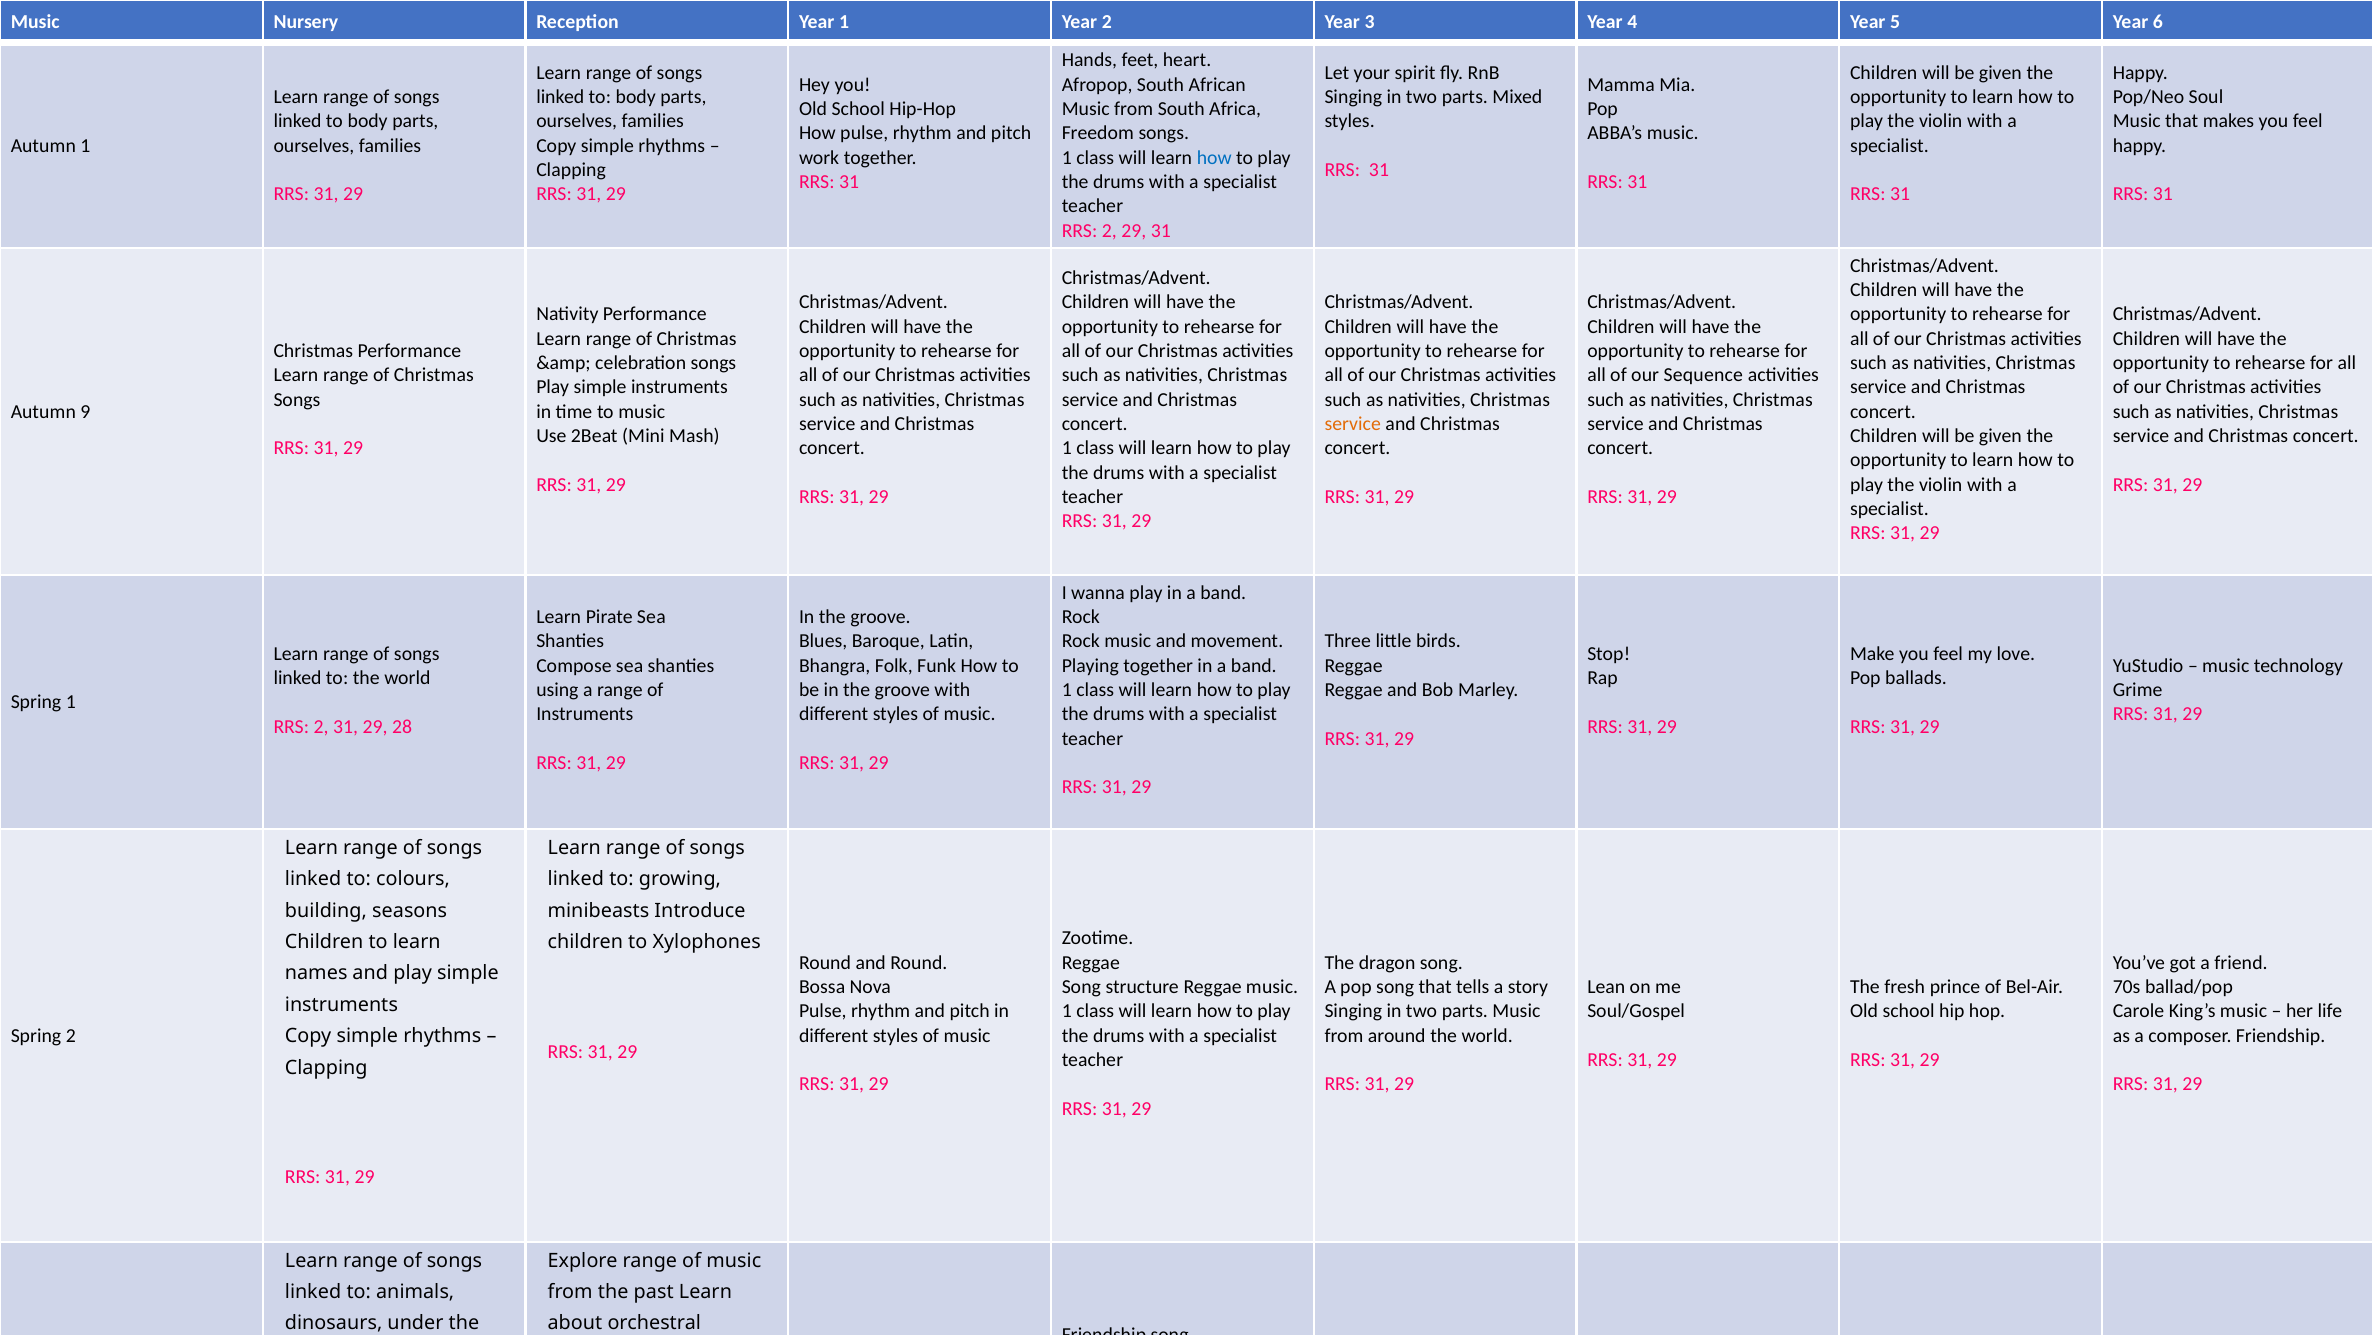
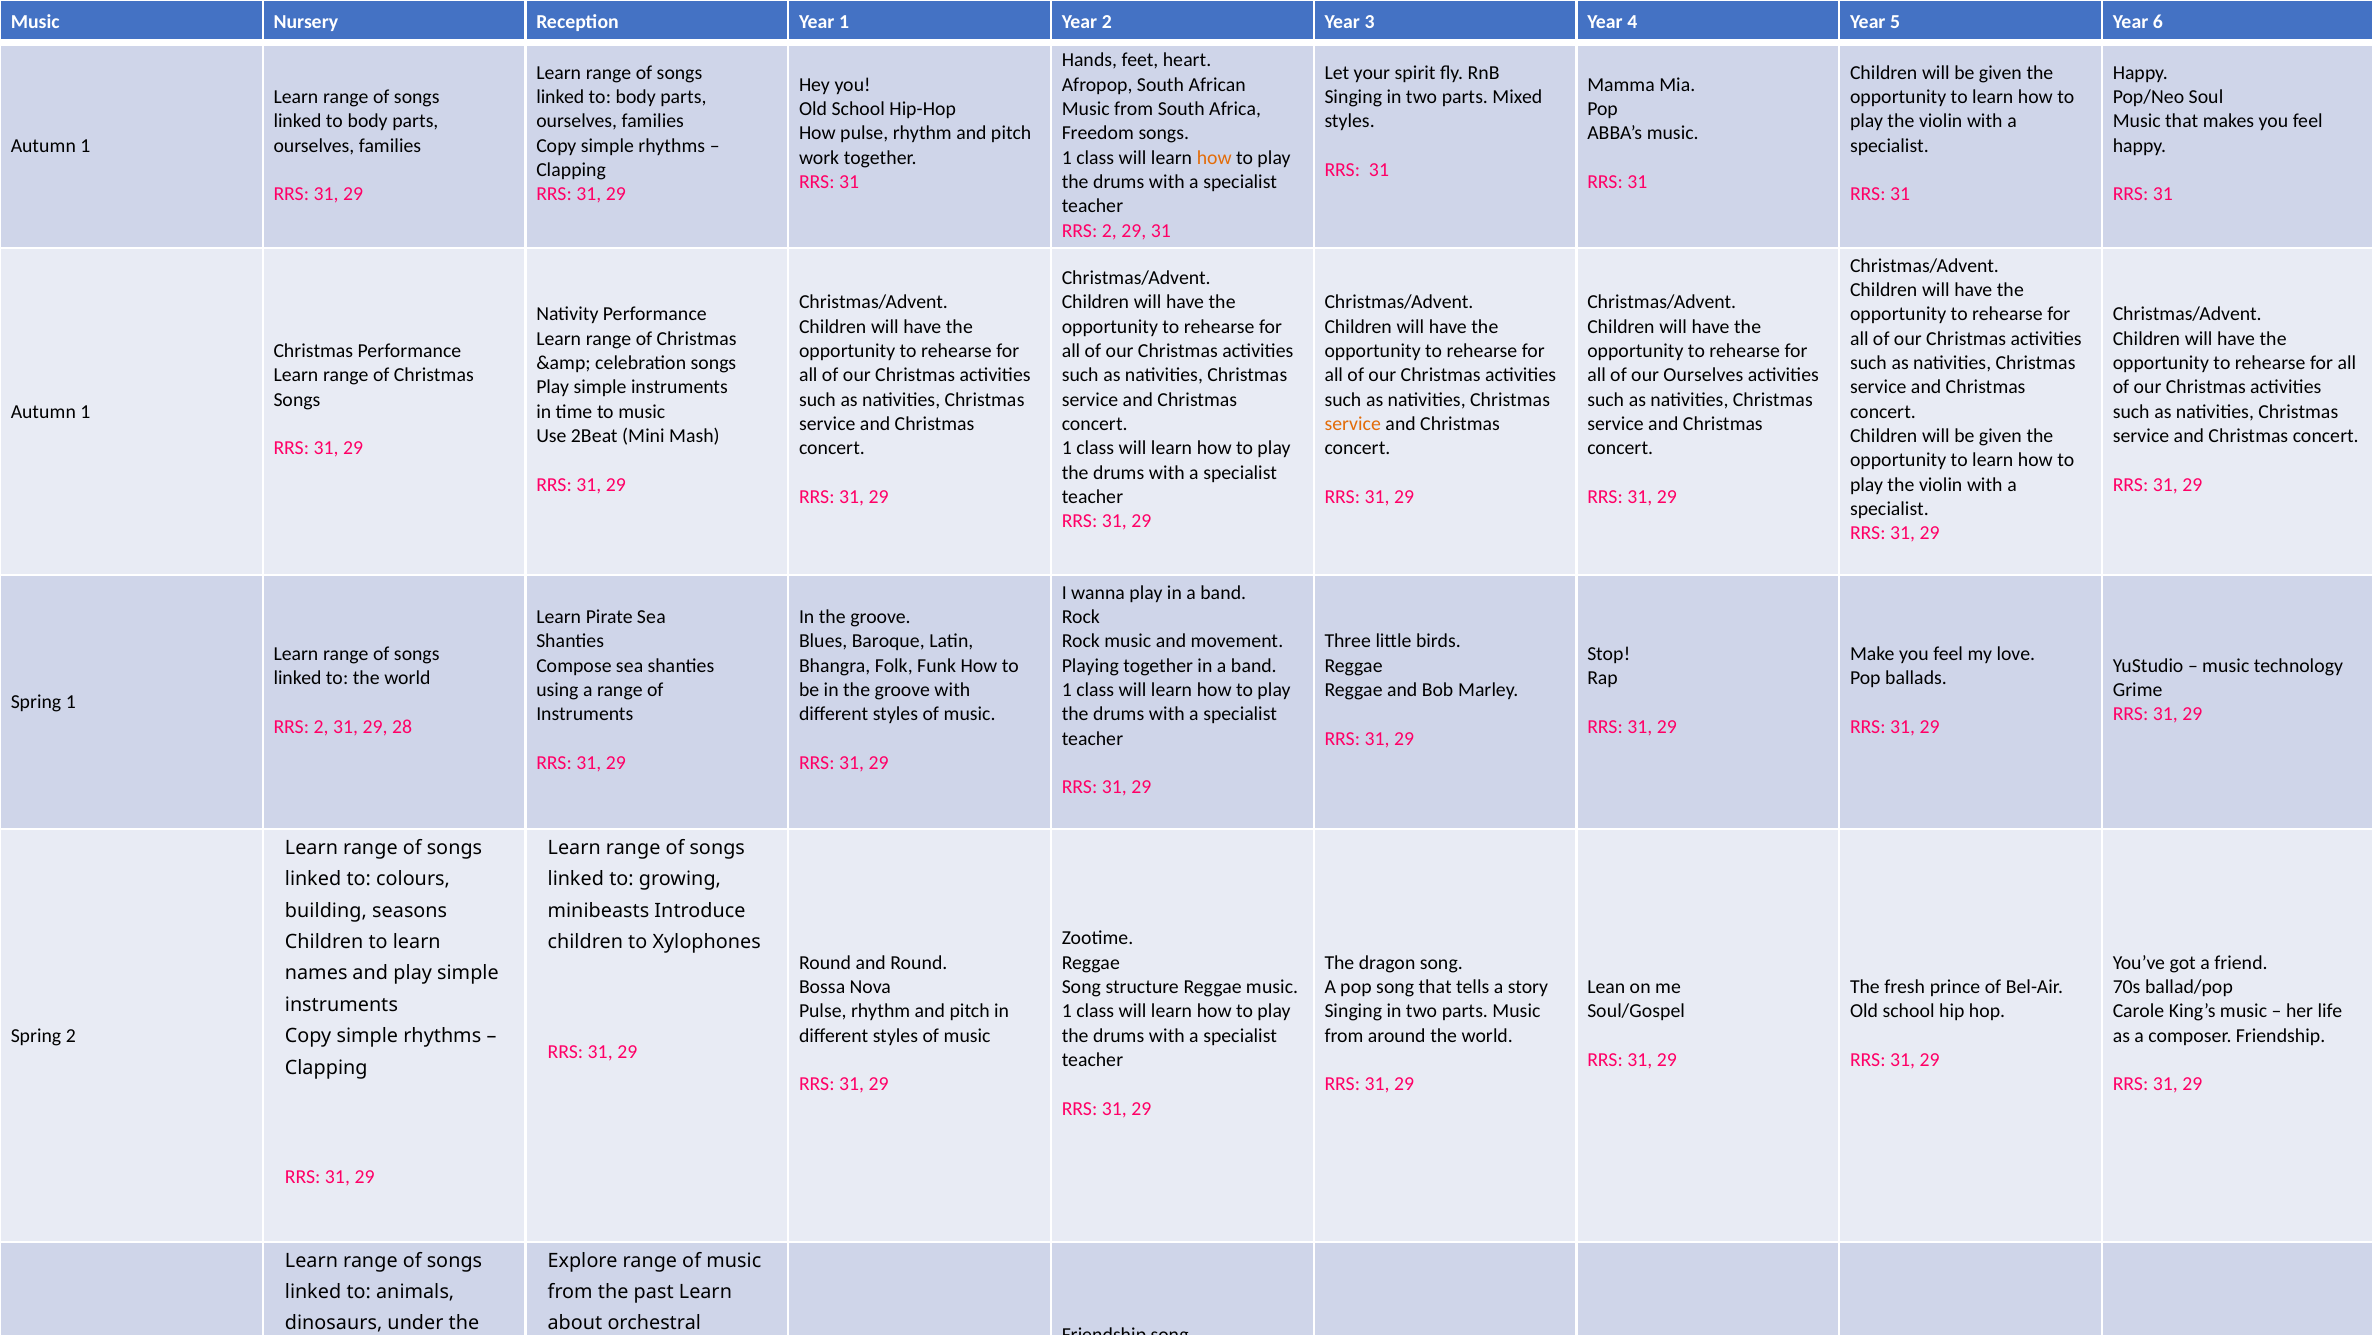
how at (1214, 158) colour: blue -> orange
our Sequence: Sequence -> Ourselves
9 at (85, 412): 9 -> 1
